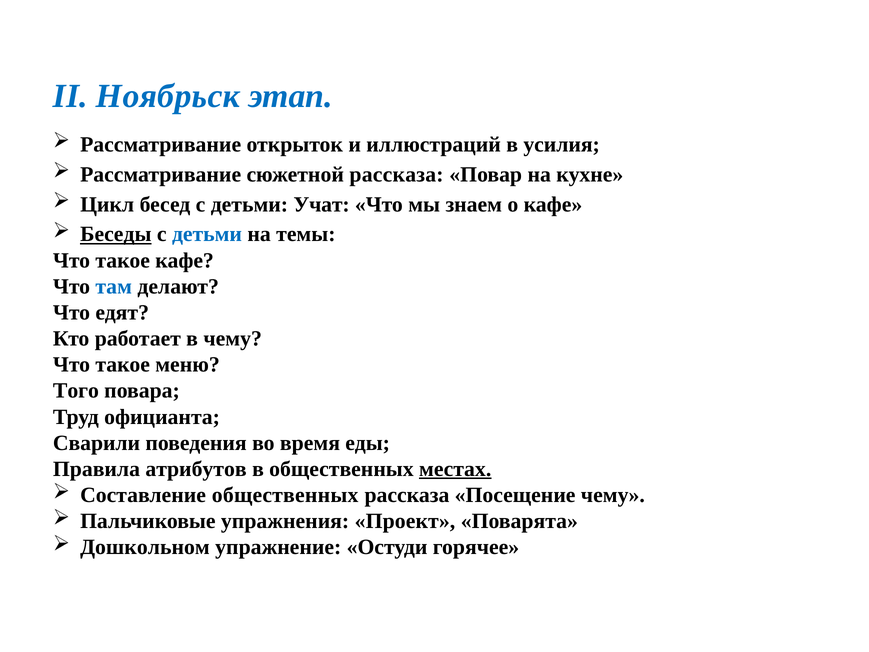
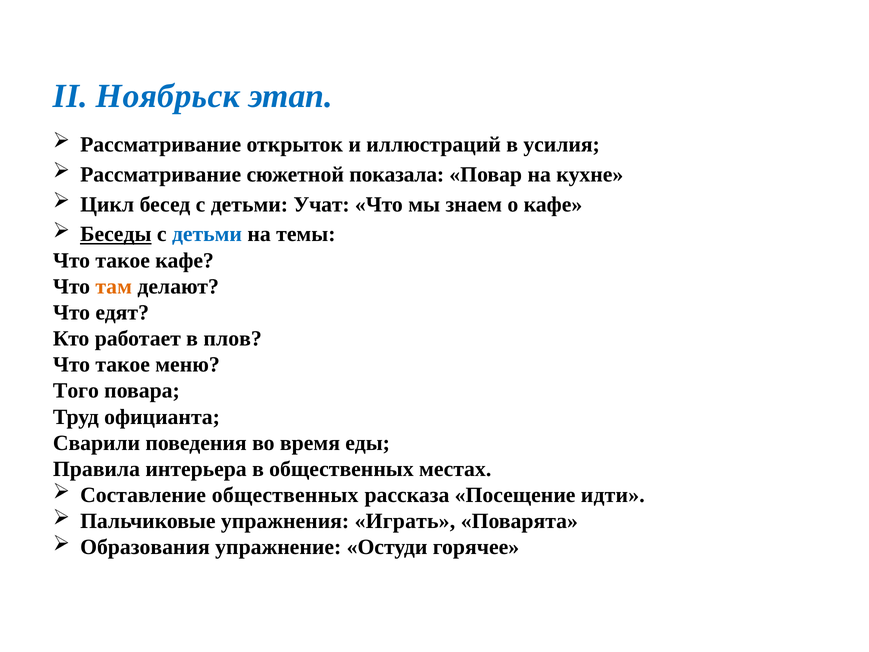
сюжетной рассказа: рассказа -> показала
там colour: blue -> orange
в чему: чему -> плов
атрибутов: атрибутов -> интерьера
местах underline: present -> none
Посещение чему: чему -> идти
Проект: Проект -> Играть
Дошкольном: Дошкольном -> Образования
